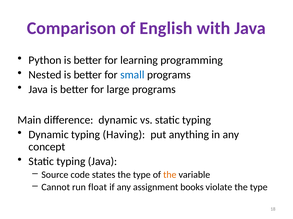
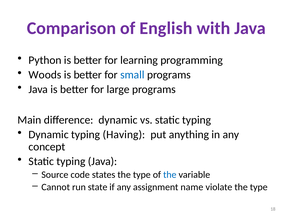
Nested: Nested -> Woods
the at (170, 175) colour: orange -> blue
float: float -> state
books: books -> name
